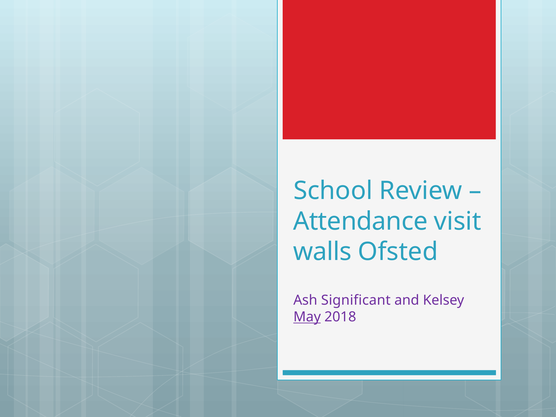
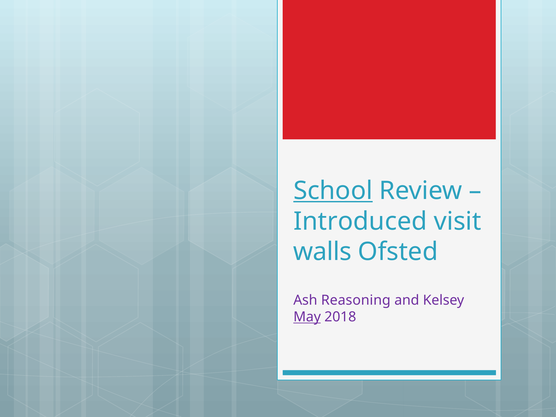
School underline: none -> present
Attendance: Attendance -> Introduced
Significant: Significant -> Reasoning
